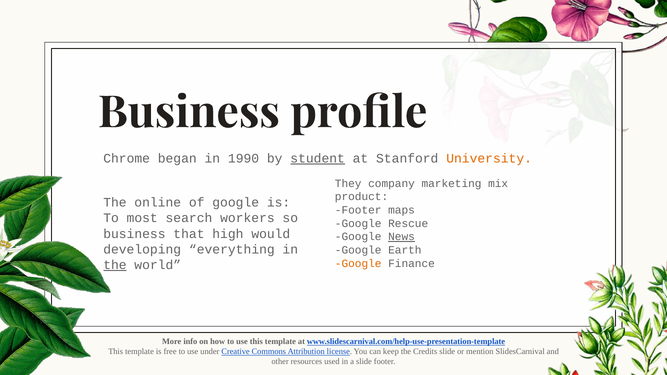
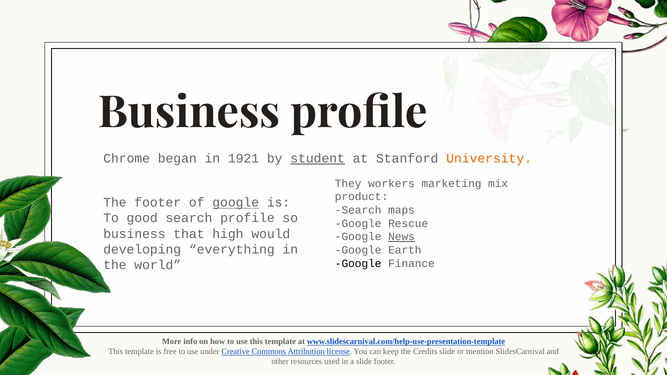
1990: 1990 -> 1921
company: company -> workers
The online: online -> footer
google at (236, 203) underline: none -> present
Footer at (358, 210): Footer -> Search
most: most -> good
search workers: workers -> profile
Google at (358, 264) colour: orange -> black
the at (115, 265) underline: present -> none
